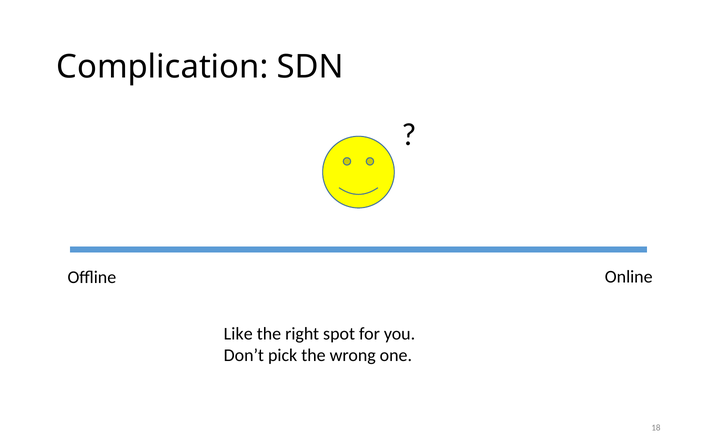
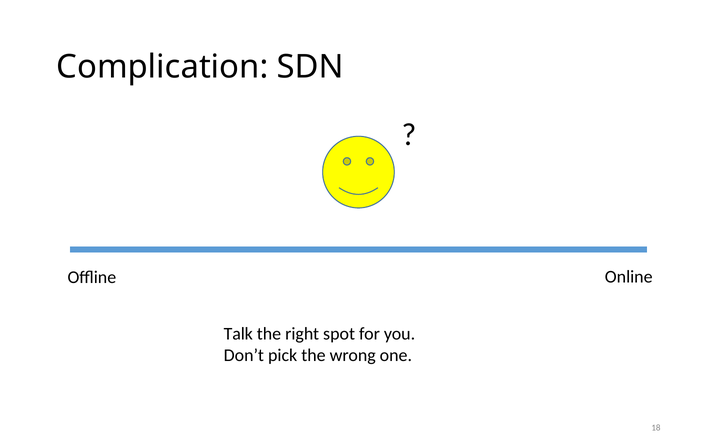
Like: Like -> Talk
